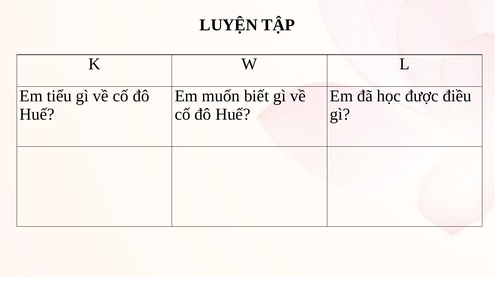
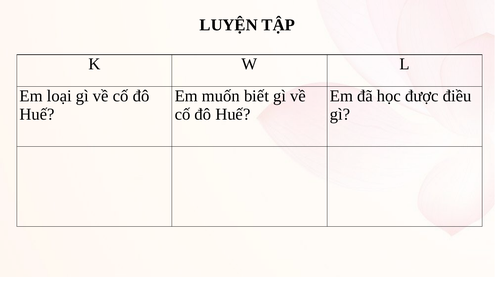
tiểu: tiểu -> loại
